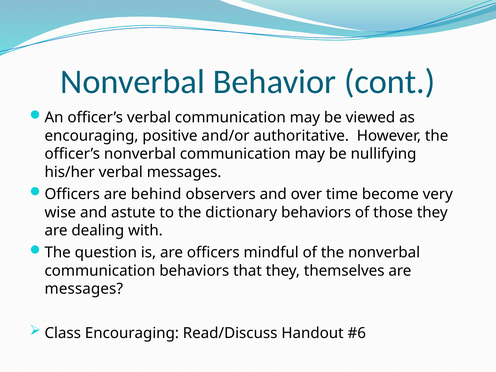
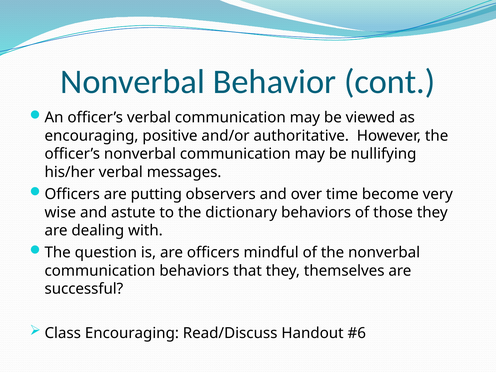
behind: behind -> putting
messages at (84, 289): messages -> successful
